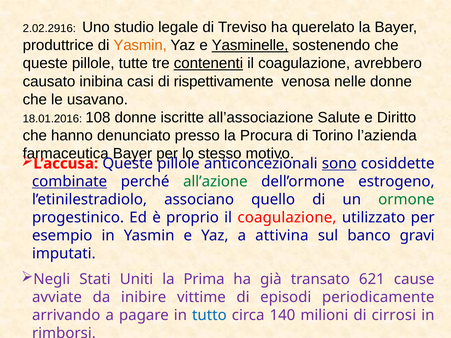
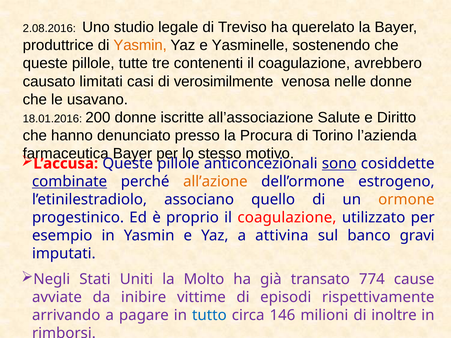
2.02.2916: 2.02.2916 -> 2.08.2016
Yasminelle underline: present -> none
contenenti underline: present -> none
inibina: inibina -> limitati
rispettivamente: rispettivamente -> verosimilmente
108: 108 -> 200
all’azione colour: green -> orange
ormone colour: green -> orange
Prima: Prima -> Molto
621: 621 -> 774
periodicamente: periodicamente -> rispettivamente
140: 140 -> 146
cirrosi: cirrosi -> inoltre
